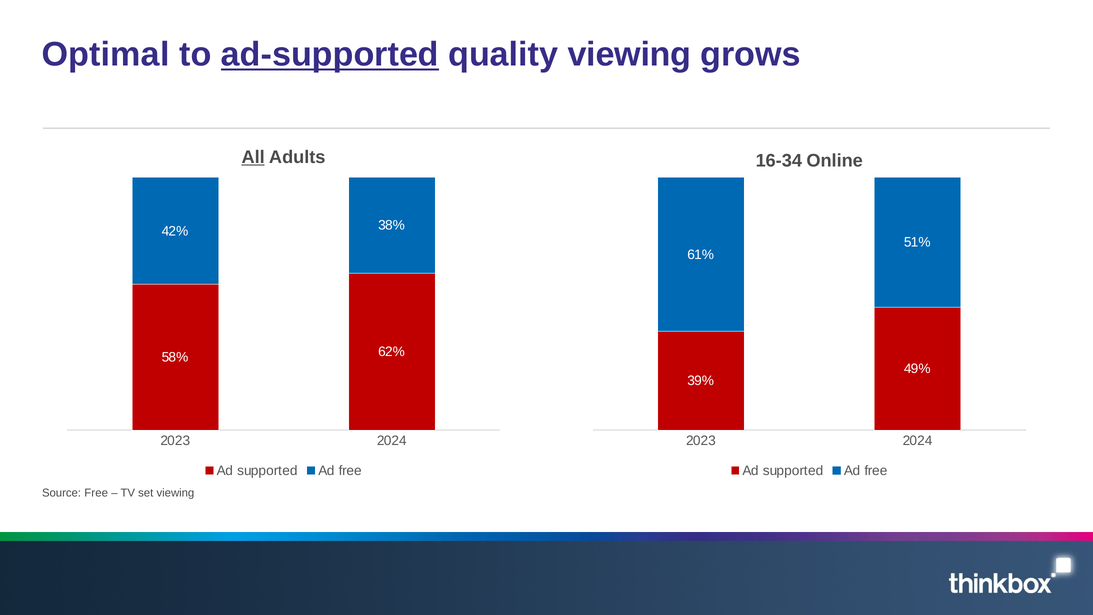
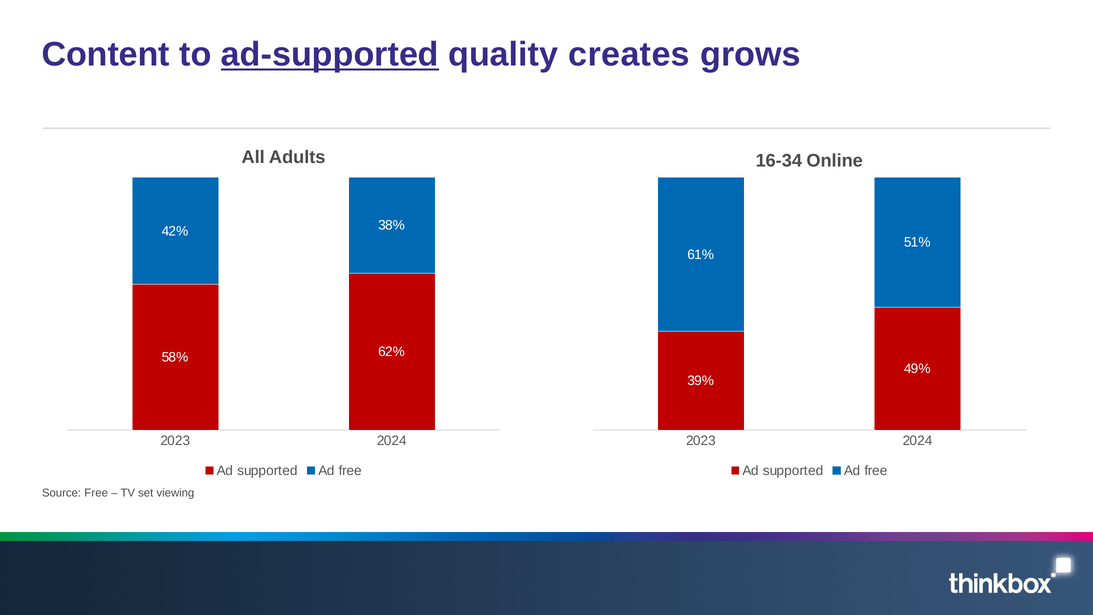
Optimal: Optimal -> Content
quality viewing: viewing -> creates
All underline: present -> none
